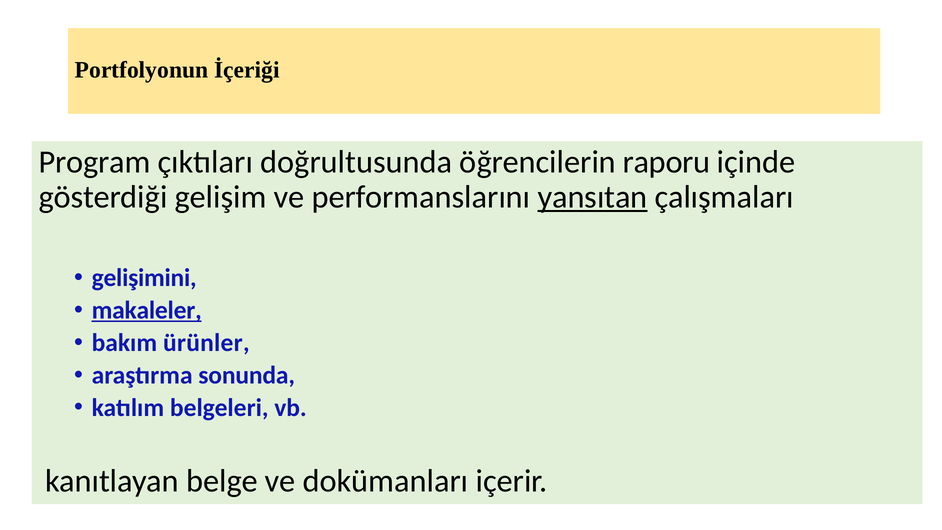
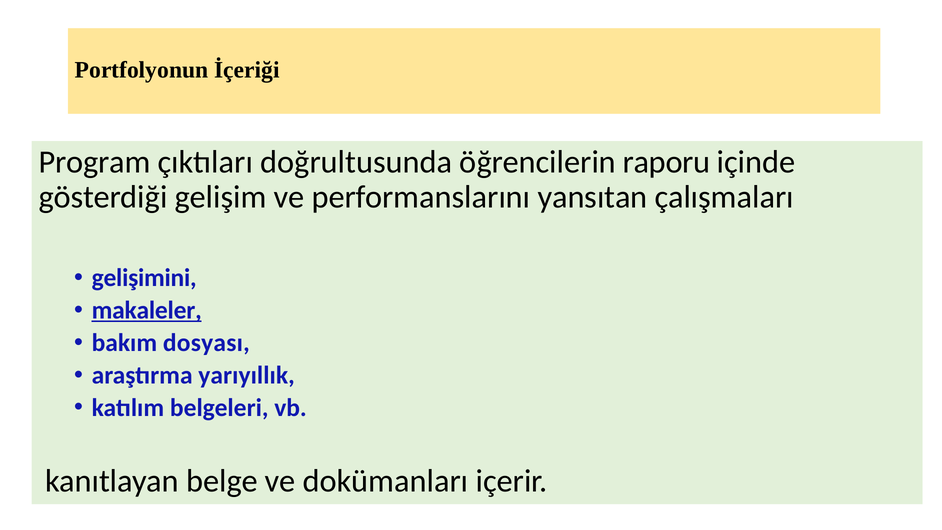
yansıtan underline: present -> none
ürünler: ürünler -> dosyası
sonunda: sonunda -> yarıyıllık
